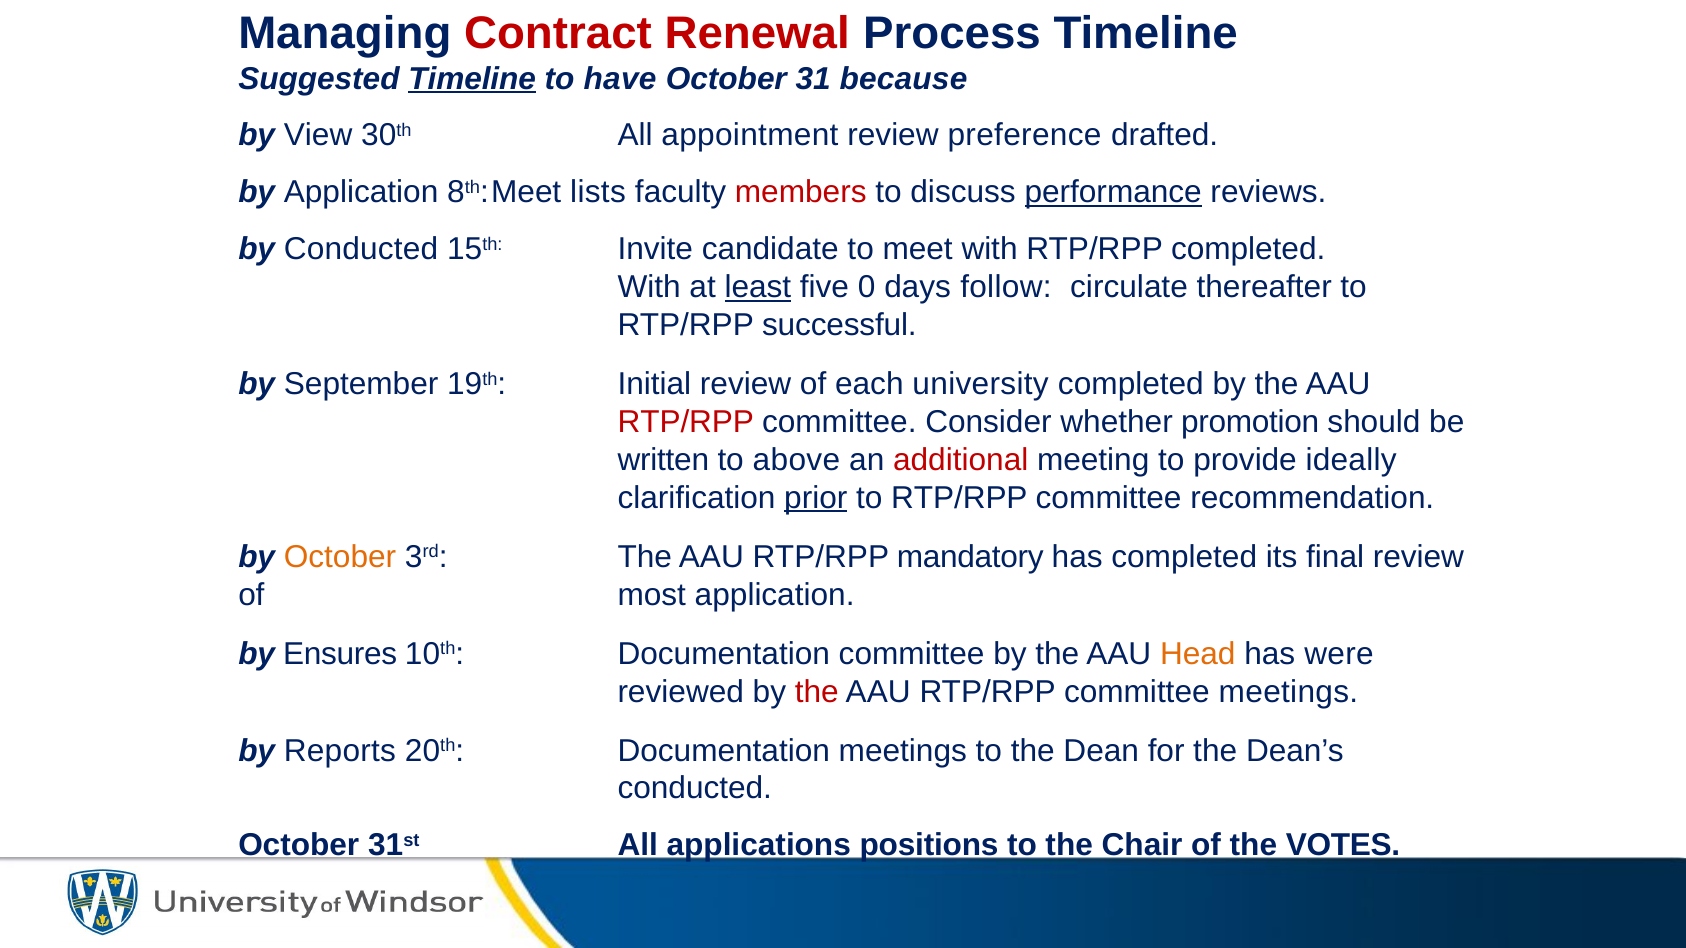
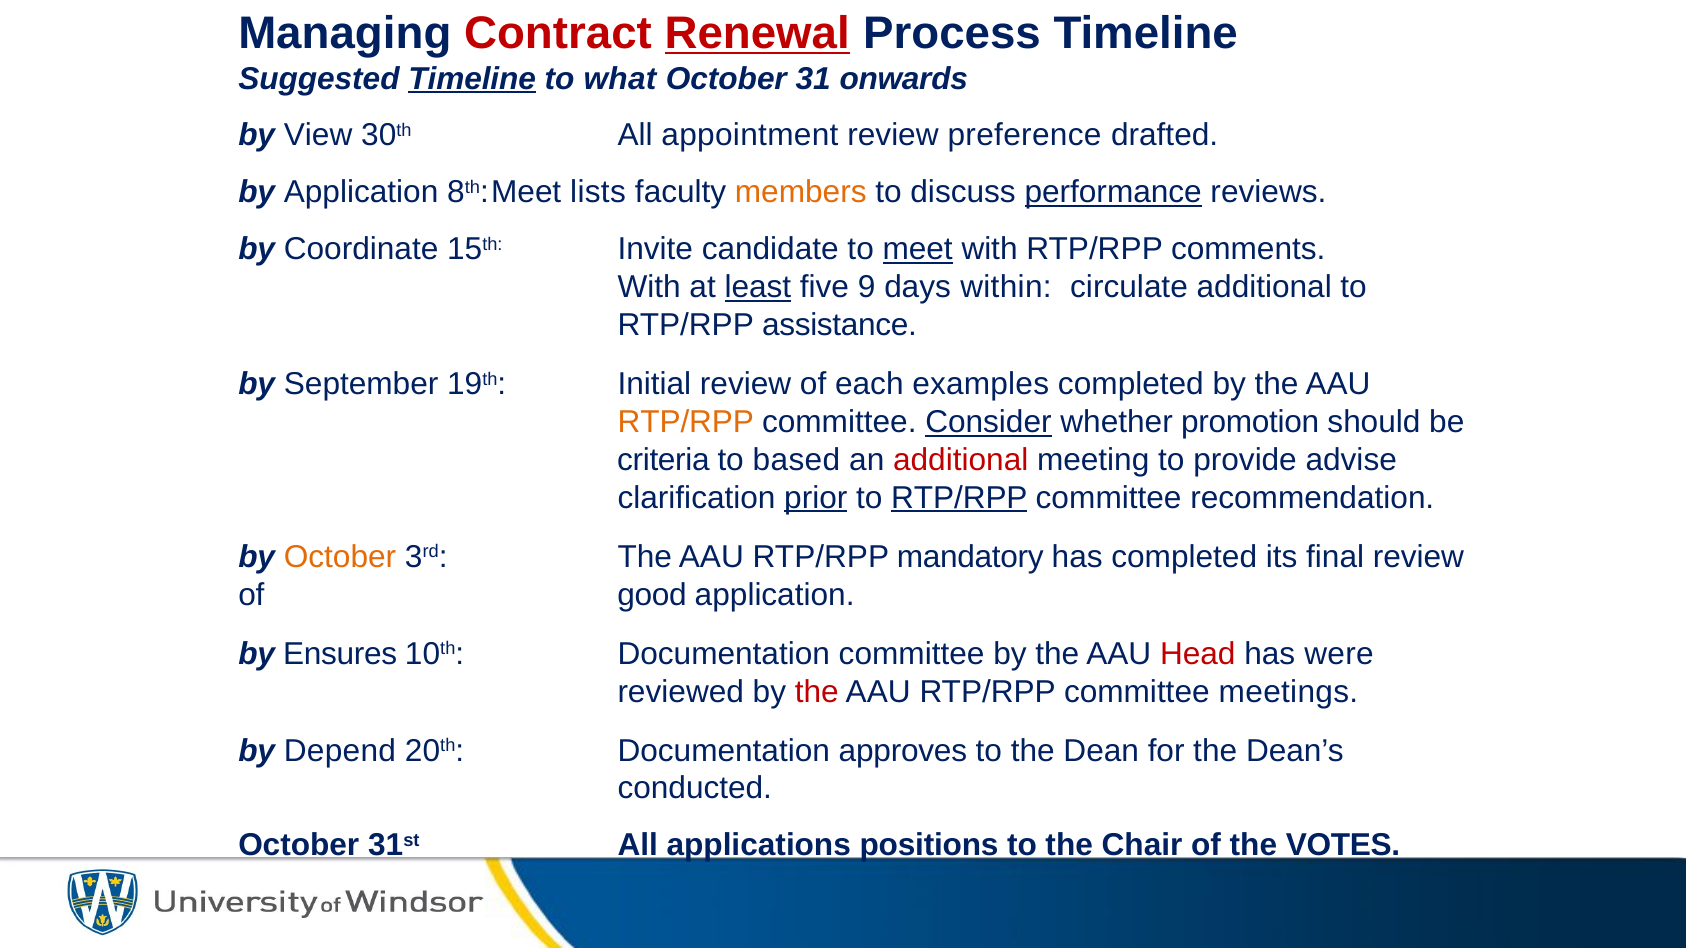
Renewal underline: none -> present
have: have -> what
because: because -> onwards
members colour: red -> orange
by Conducted: Conducted -> Coordinate
meet underline: none -> present
RTP/RPP completed: completed -> comments
0: 0 -> 9
follow: follow -> within
circulate thereafter: thereafter -> additional
successful: successful -> assistance
university: university -> examples
RTP/RPP at (686, 422) colour: red -> orange
Consider underline: none -> present
written: written -> criteria
above: above -> based
ideally: ideally -> advise
RTP/RPP at (959, 498) underline: none -> present
most: most -> good
Head colour: orange -> red
Reports: Reports -> Depend
Documentation meetings: meetings -> approves
